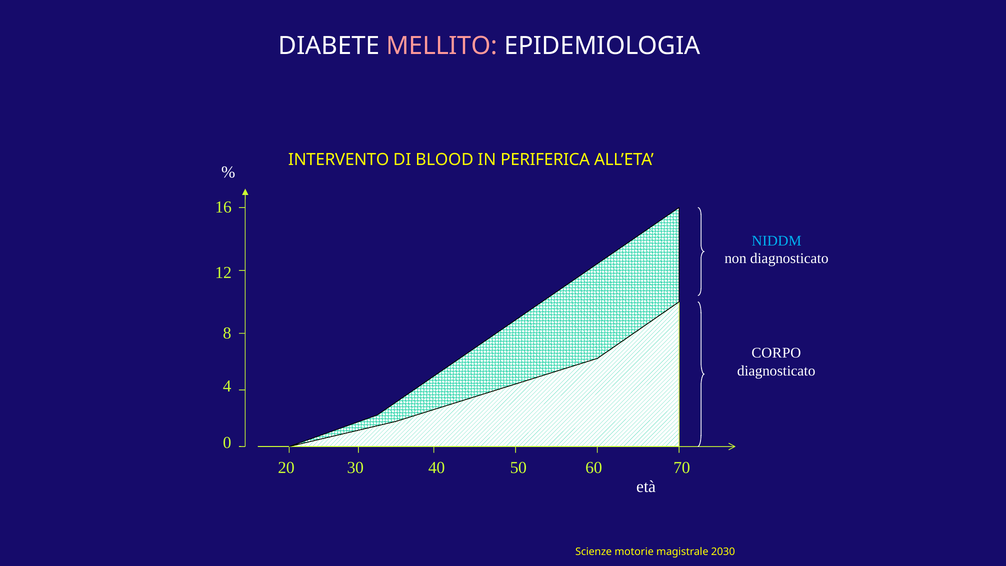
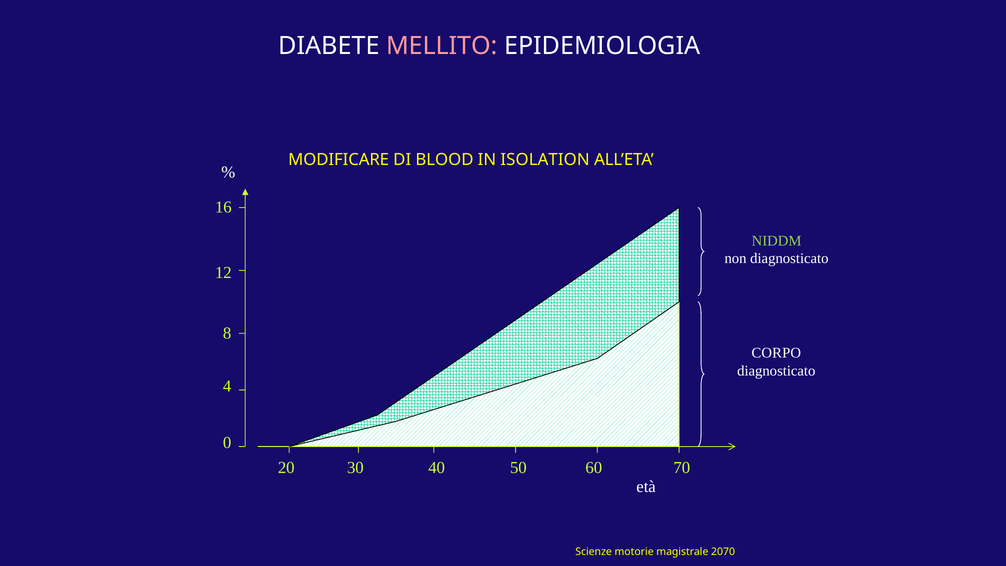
INTERVENTO: INTERVENTO -> MODIFICARE
PERIFERICA: PERIFERICA -> ISOLATION
NIDDM colour: light blue -> light green
2030: 2030 -> 2070
